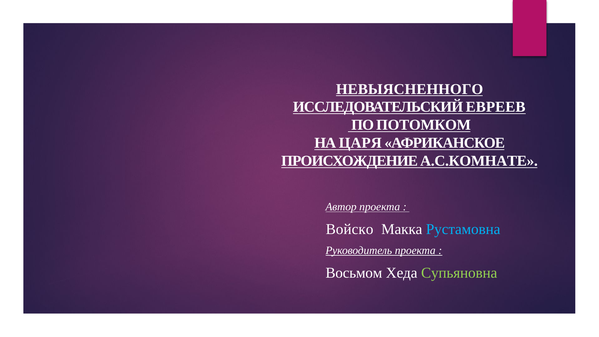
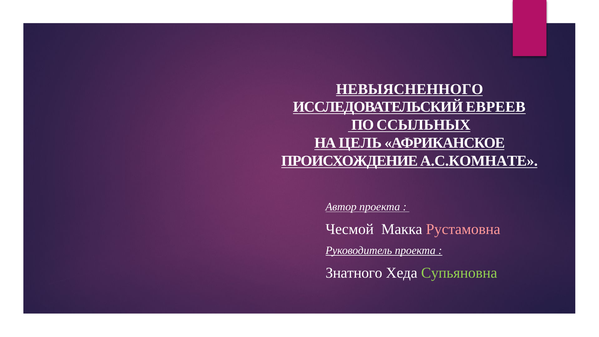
ПОТОМКОМ: ПОТОМКОМ -> ССЫЛЬНЫХ
ЦАРЯ: ЦАРЯ -> ЦЕЛЬ
Войско: Войско -> Чесмой
Рустамовна colour: light blue -> pink
Восьмом: Восьмом -> Знатного
